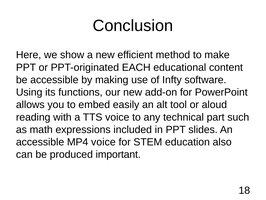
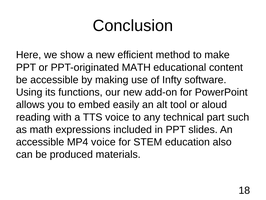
PPT-originated EACH: EACH -> MATH
important: important -> materials
